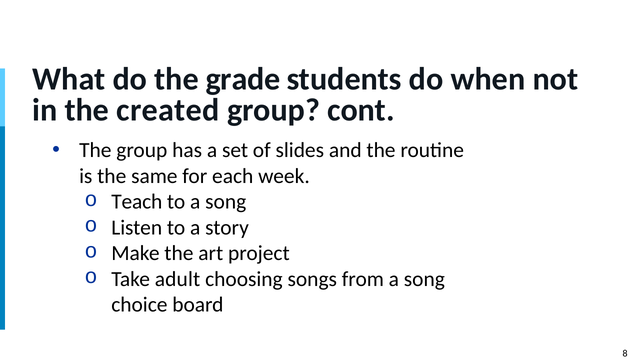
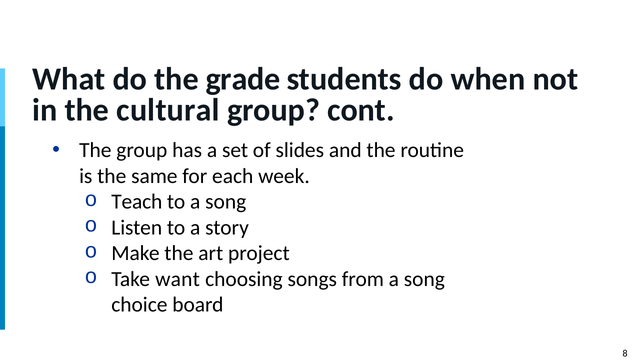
created: created -> cultural
adult: adult -> want
